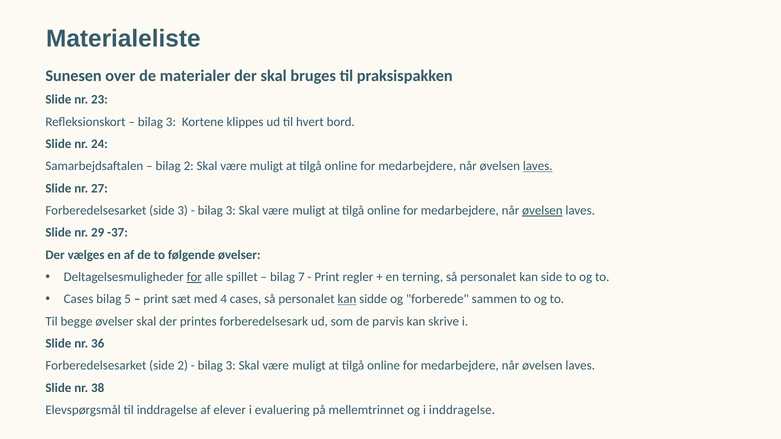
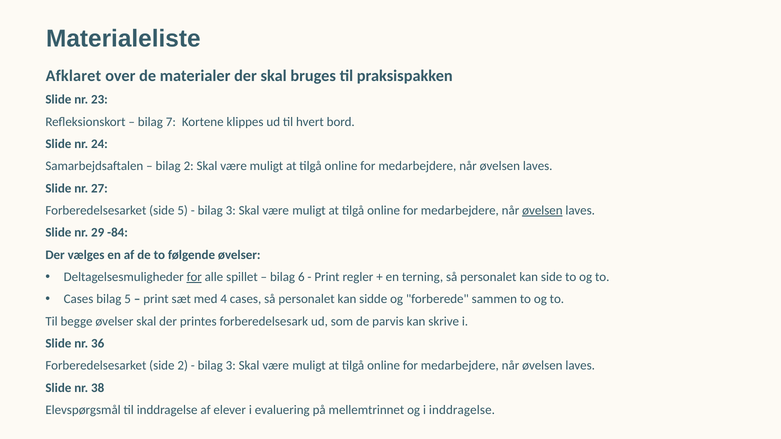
Sunesen: Sunesen -> Afklaret
3 at (171, 122): 3 -> 7
laves at (538, 166) underline: present -> none
side 3: 3 -> 5
-37: -37 -> -84
7: 7 -> 6
kan at (347, 299) underline: present -> none
